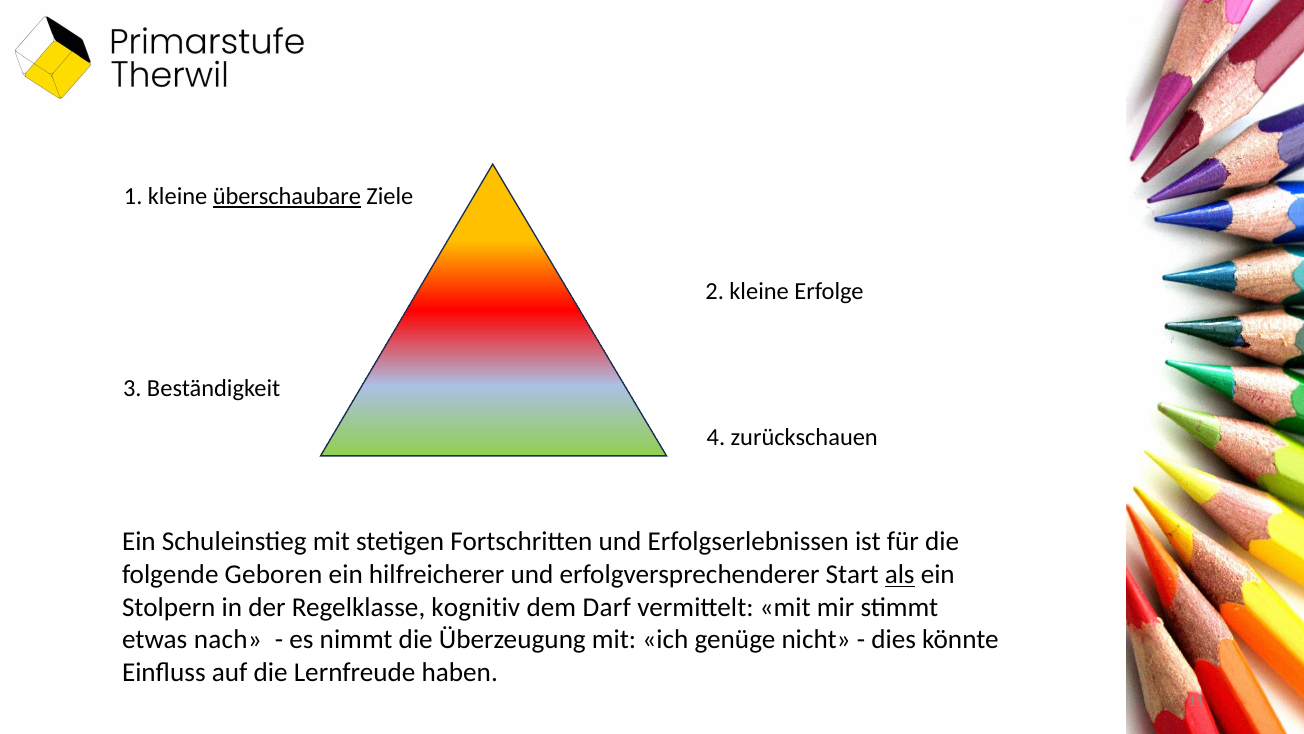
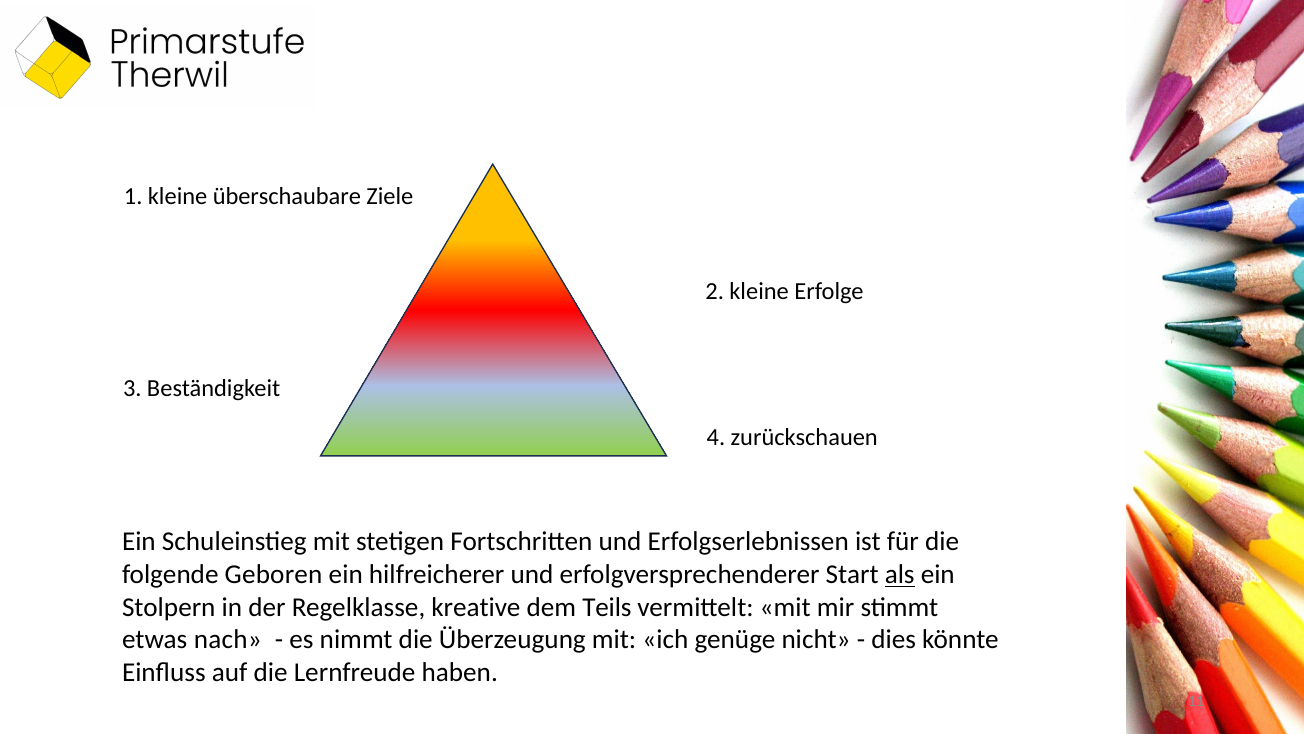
überschaubare underline: present -> none
kognitiv: kognitiv -> kreative
Darf: Darf -> Teils
